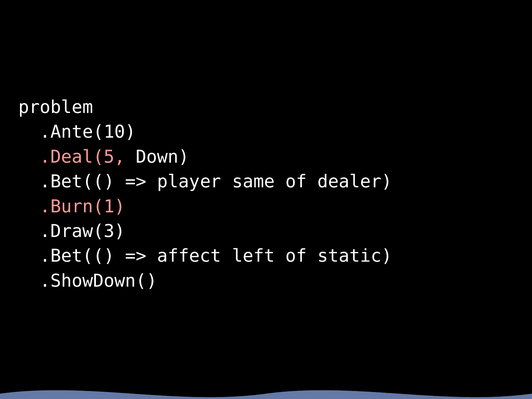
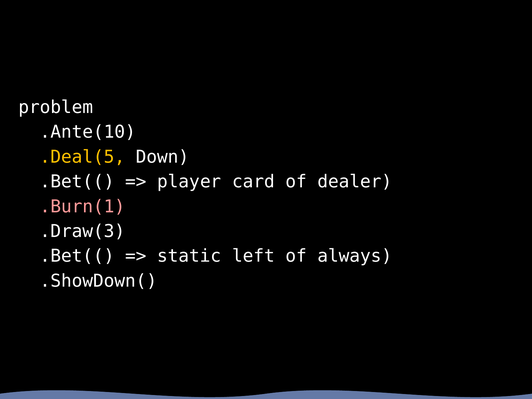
.Deal(5 colour: pink -> yellow
same: same -> card
affect: affect -> static
static: static -> always
